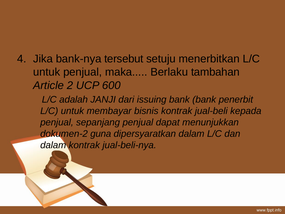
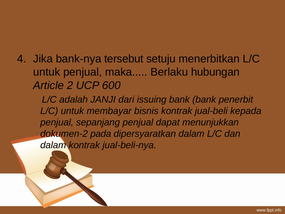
tambahan: tambahan -> hubungan
guna: guna -> pada
